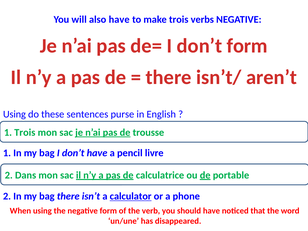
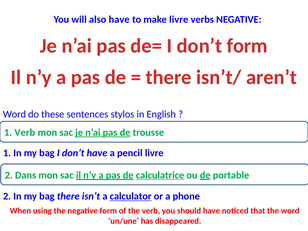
make trois: trois -> livre
Using at (14, 114): Using -> Word
purse: purse -> stylos
1 Trois: Trois -> Verb
calculatrice underline: none -> present
